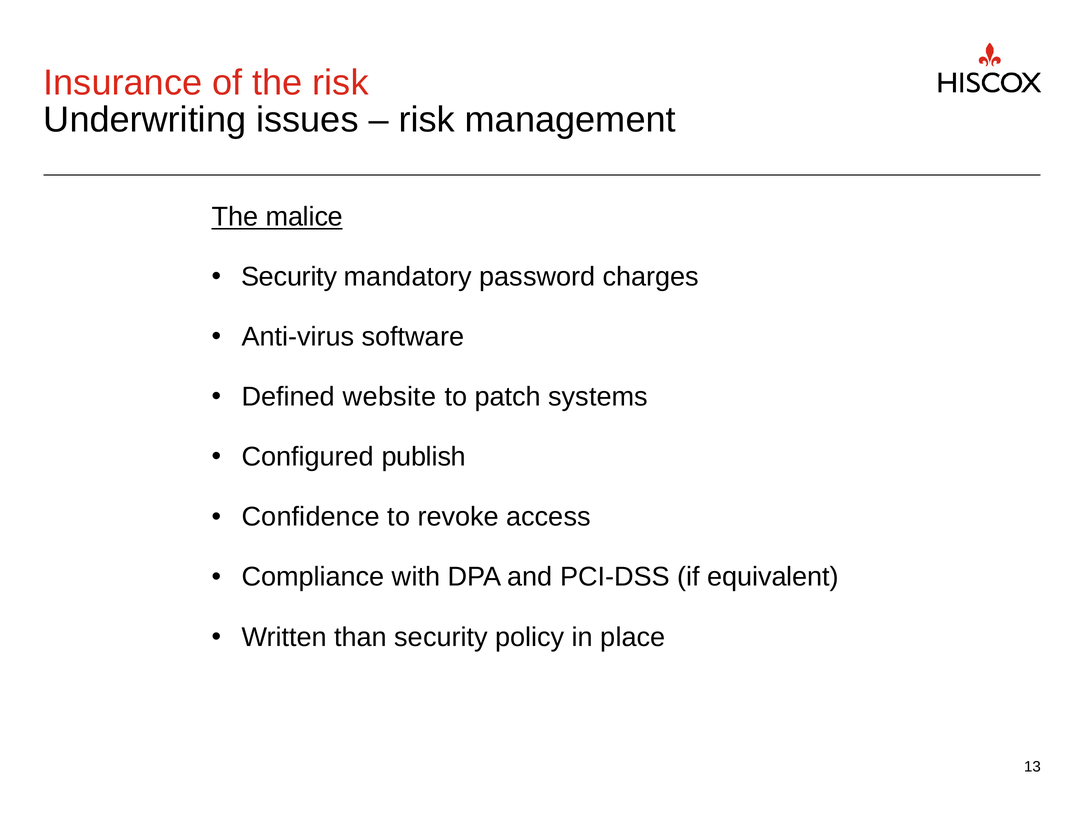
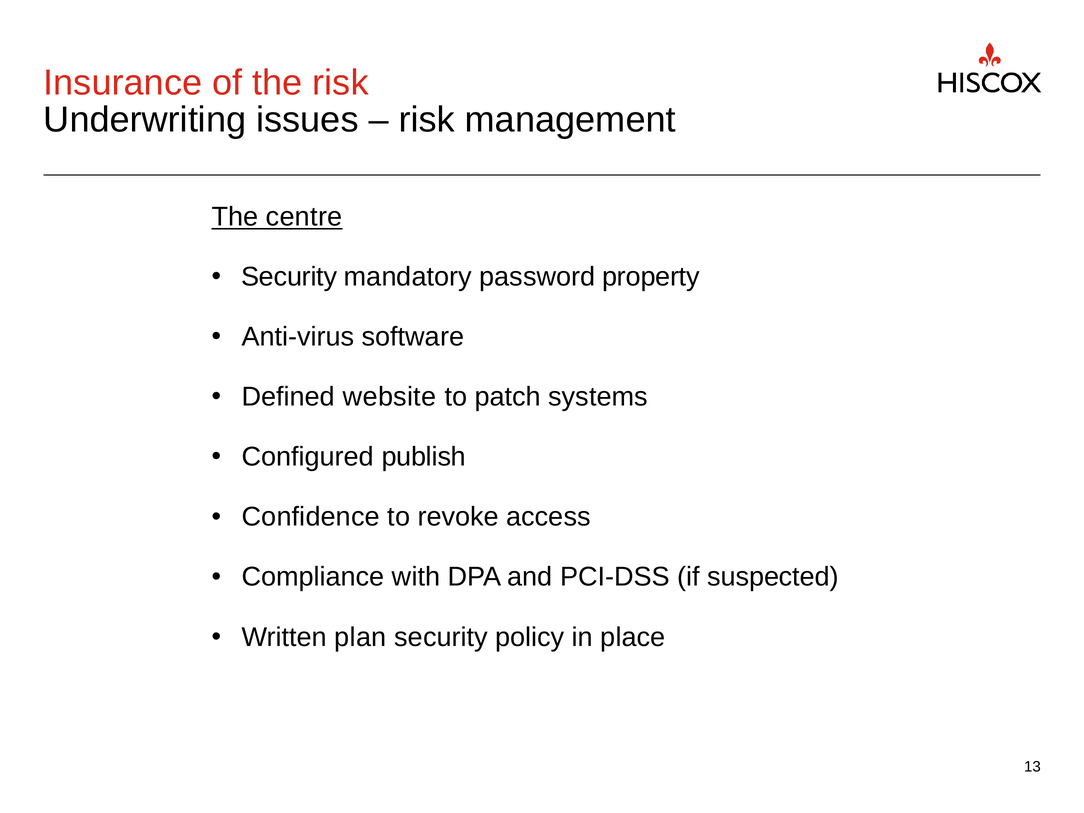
malice: malice -> centre
charges: charges -> property
equivalent: equivalent -> suspected
than: than -> plan
